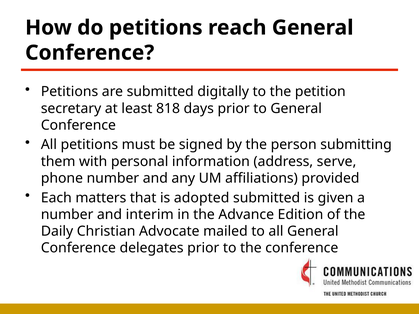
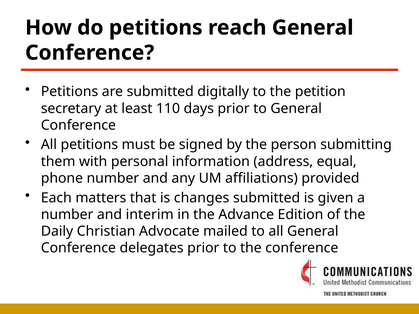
818: 818 -> 110
serve: serve -> equal
adopted: adopted -> changes
